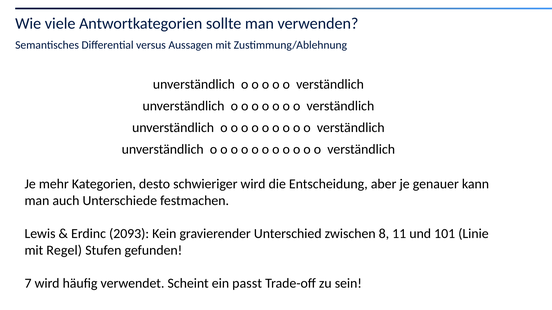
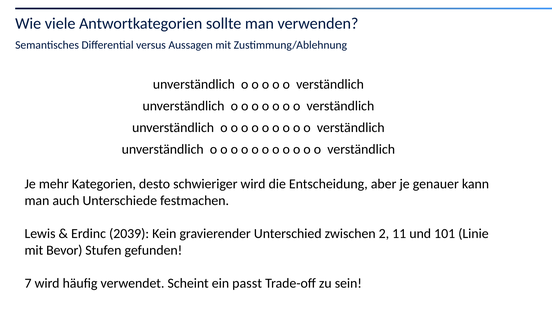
2093: 2093 -> 2039
8: 8 -> 2
Regel: Regel -> Bevor
